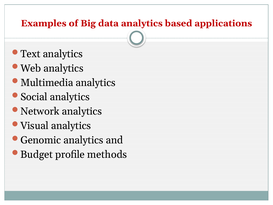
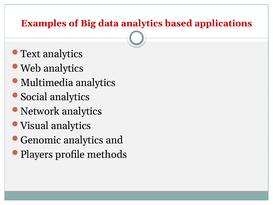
Budget: Budget -> Players
